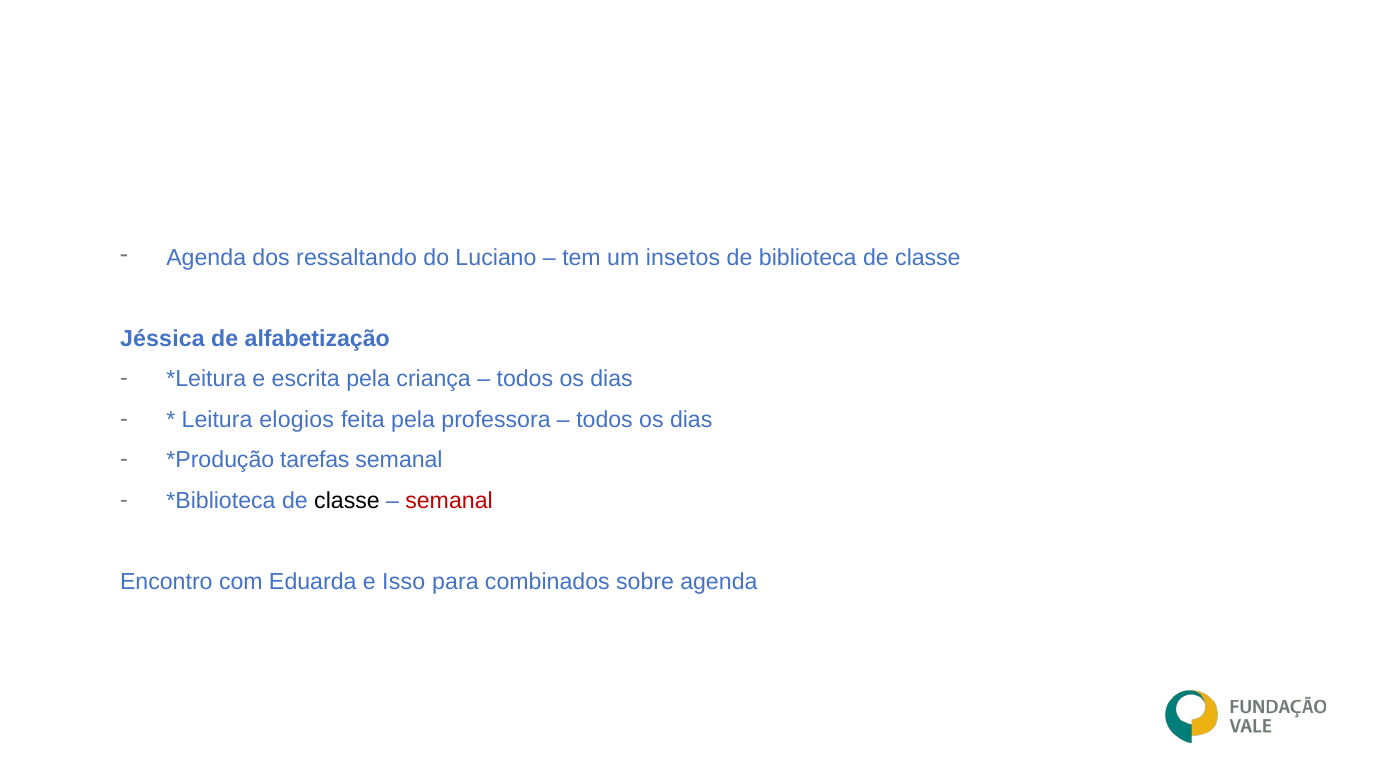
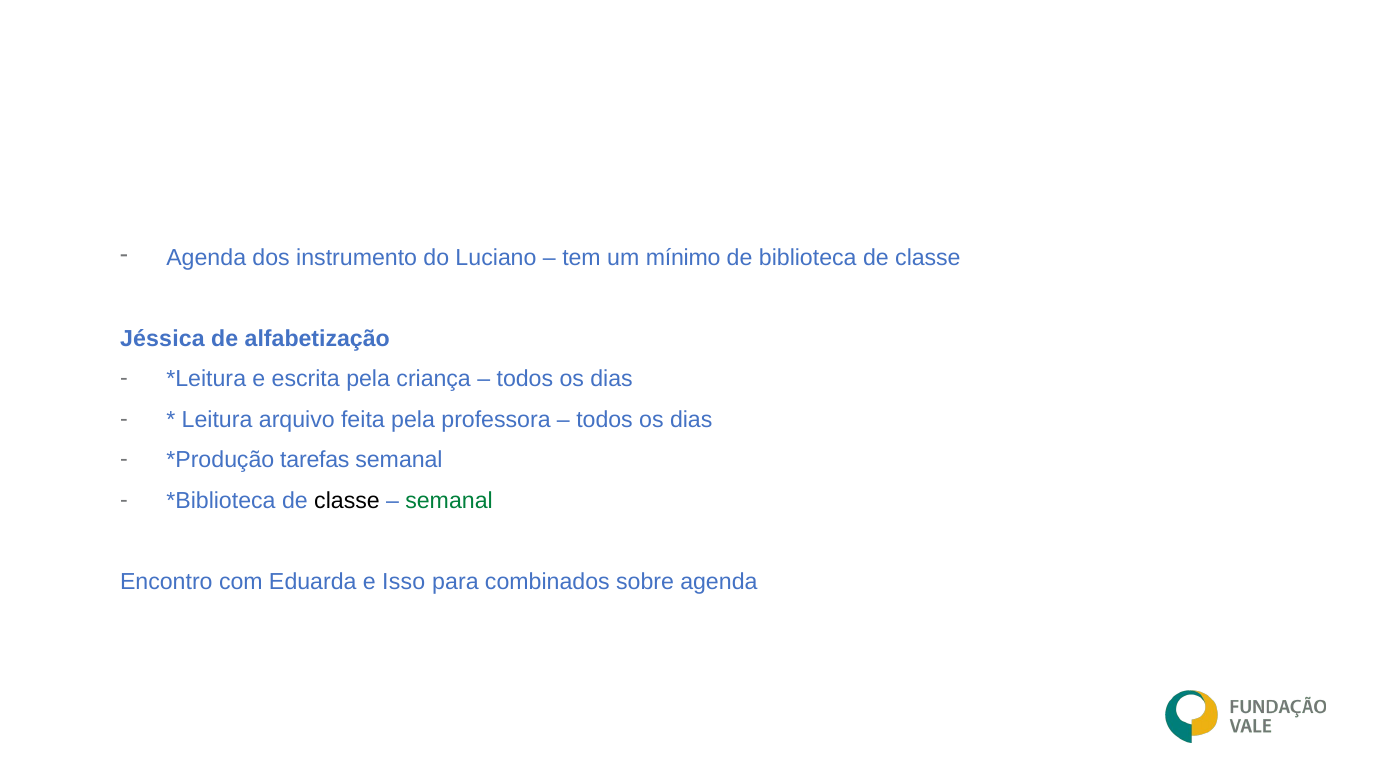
ressaltando: ressaltando -> instrumento
insetos: insetos -> mínimo
elogios: elogios -> arquivo
semanal at (449, 501) colour: red -> green
